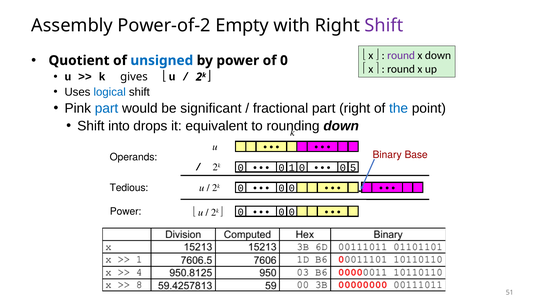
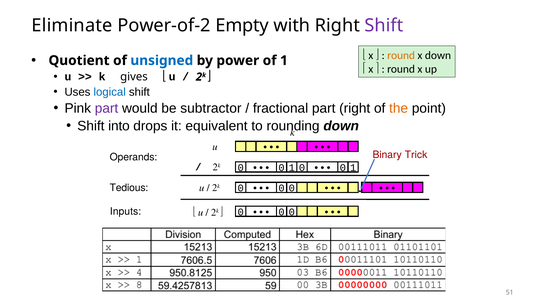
Assembly: Assembly -> Eliminate
round at (401, 55) colour: purple -> orange
of 0: 0 -> 1
part at (107, 108) colour: blue -> purple
significant: significant -> subtractor
the colour: blue -> orange
Base: Base -> Trick
1 0 0 5: 5 -> 1
Power at (126, 211): Power -> Inputs
